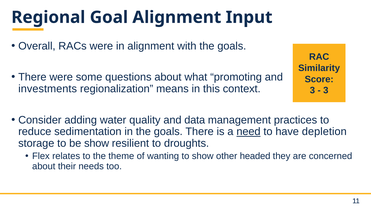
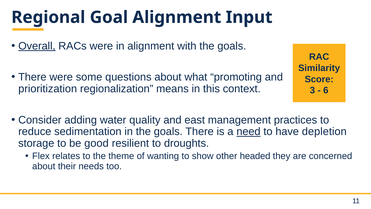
Overall underline: none -> present
investments: investments -> prioritization
3 at (326, 90): 3 -> 6
data: data -> east
be show: show -> good
